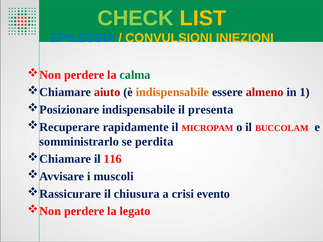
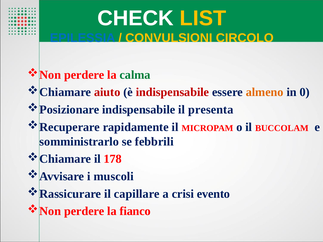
CHECK colour: light green -> white
INIEZIONI: INIEZIONI -> CIRCOLO
indispensabile at (172, 92) colour: orange -> red
almeno colour: red -> orange
1: 1 -> 0
perdita: perdita -> febbrili
116: 116 -> 178
chiusura: chiusura -> capillare
legato: legato -> fianco
